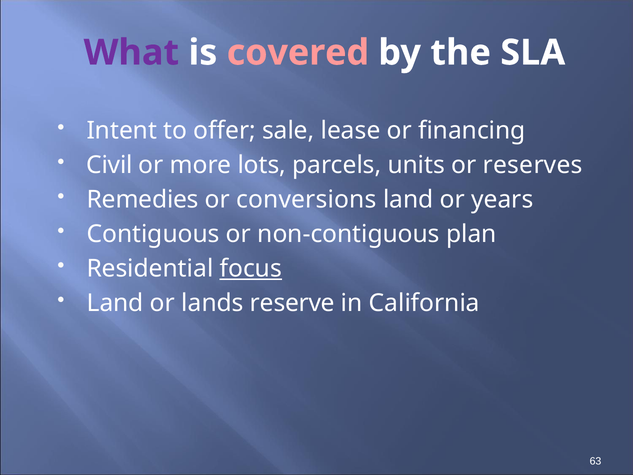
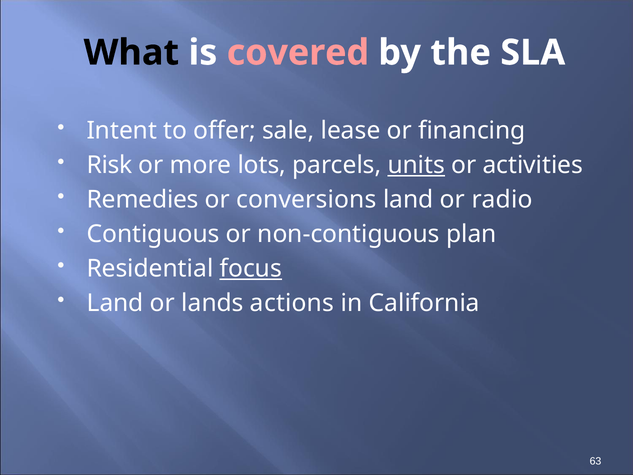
What colour: purple -> black
Civil: Civil -> Risk
units underline: none -> present
reserves: reserves -> activities
years: years -> radio
reserve: reserve -> actions
